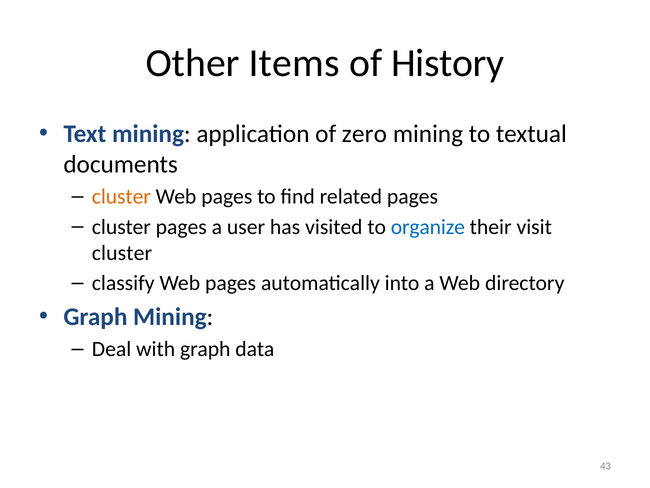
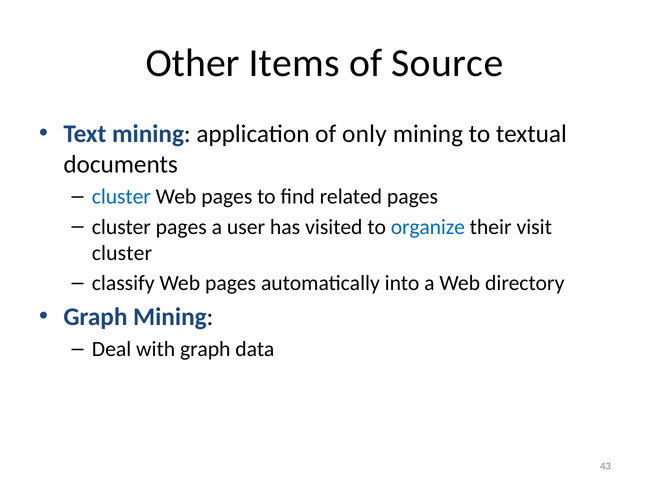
History: History -> Source
zero: zero -> only
cluster at (121, 196) colour: orange -> blue
